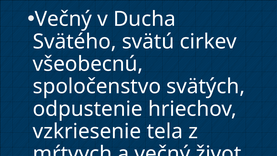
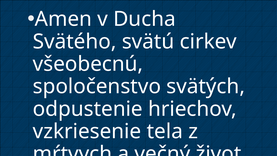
Večný at (63, 19): Večný -> Amen
